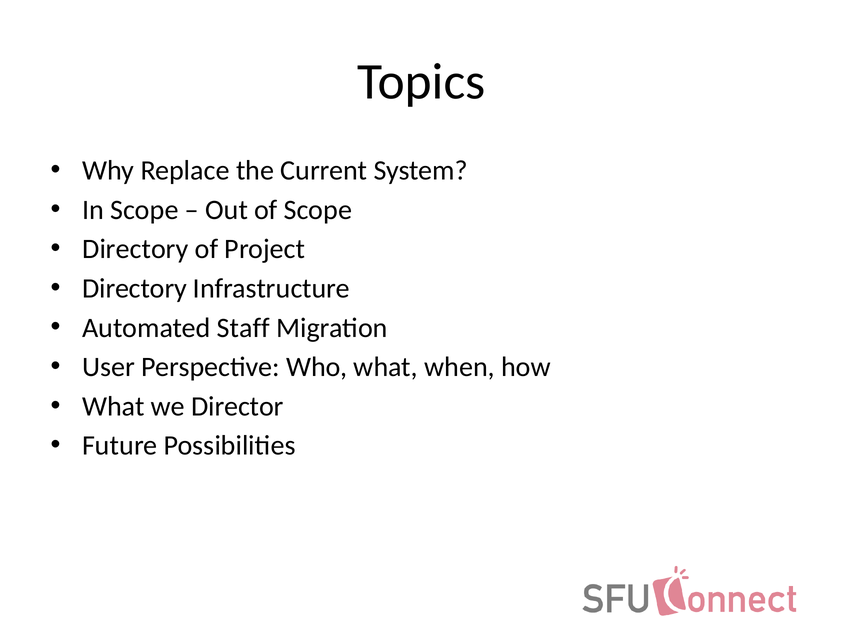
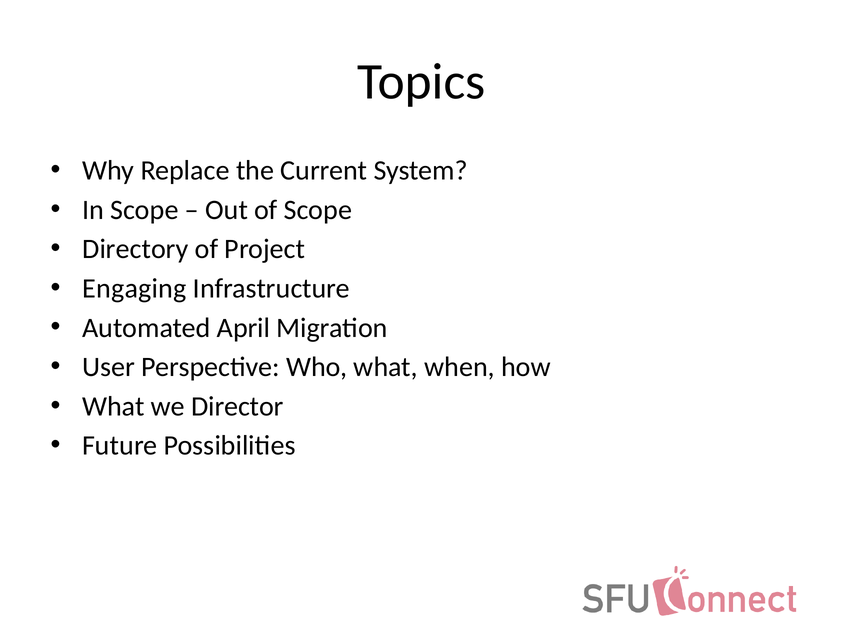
Directory at (135, 289): Directory -> Engaging
Staff: Staff -> April
